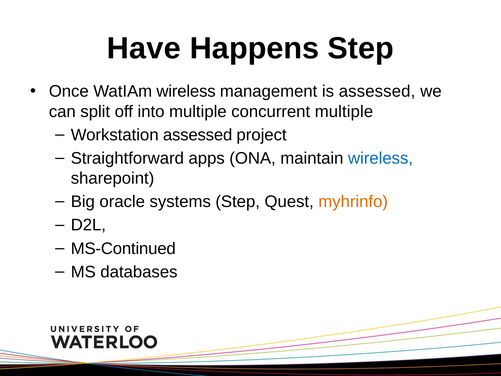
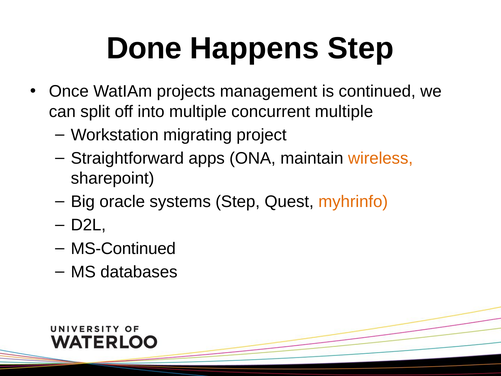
Have: Have -> Done
WatIAm wireless: wireless -> projects
is assessed: assessed -> continued
Workstation assessed: assessed -> migrating
wireless at (381, 158) colour: blue -> orange
